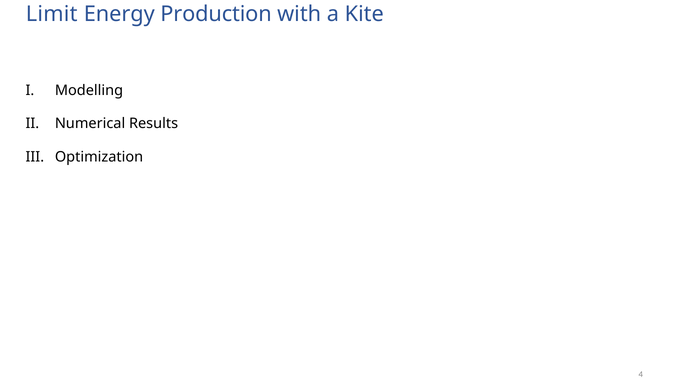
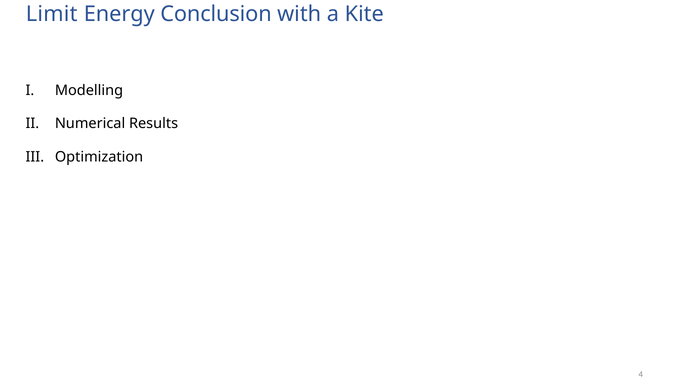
Production: Production -> Conclusion
